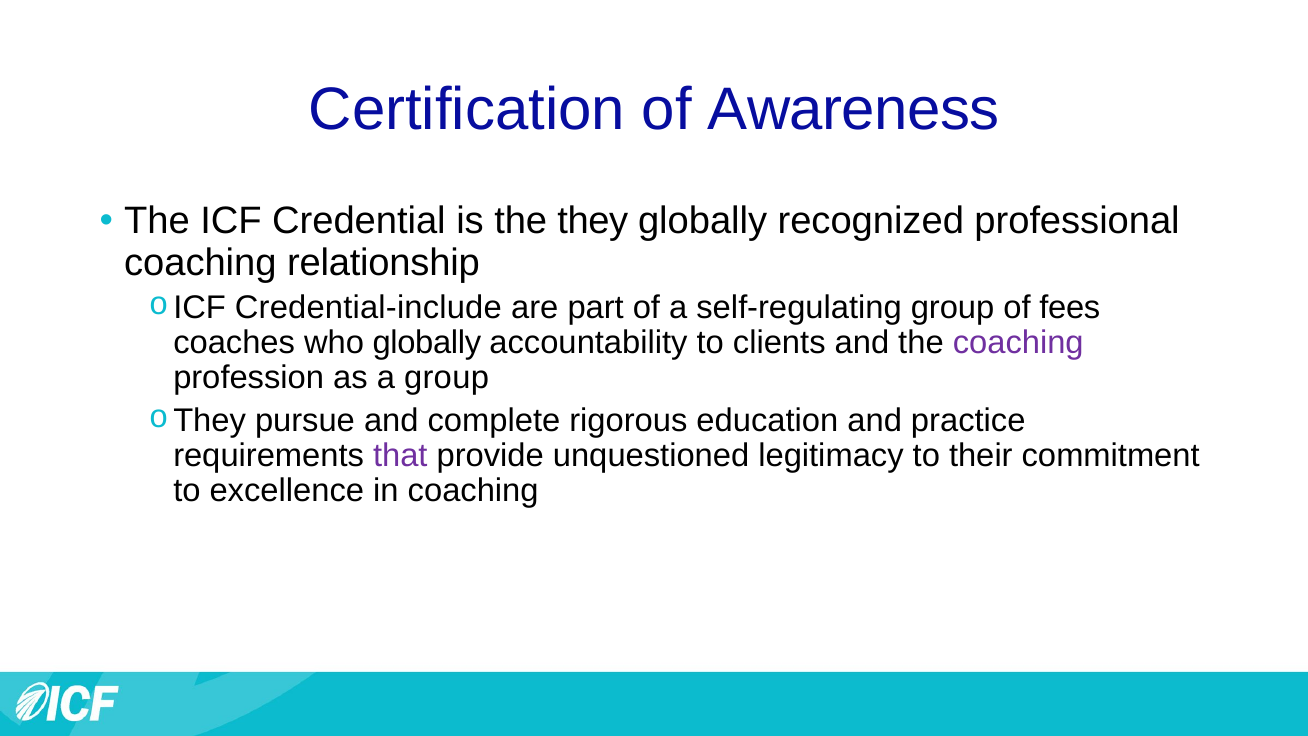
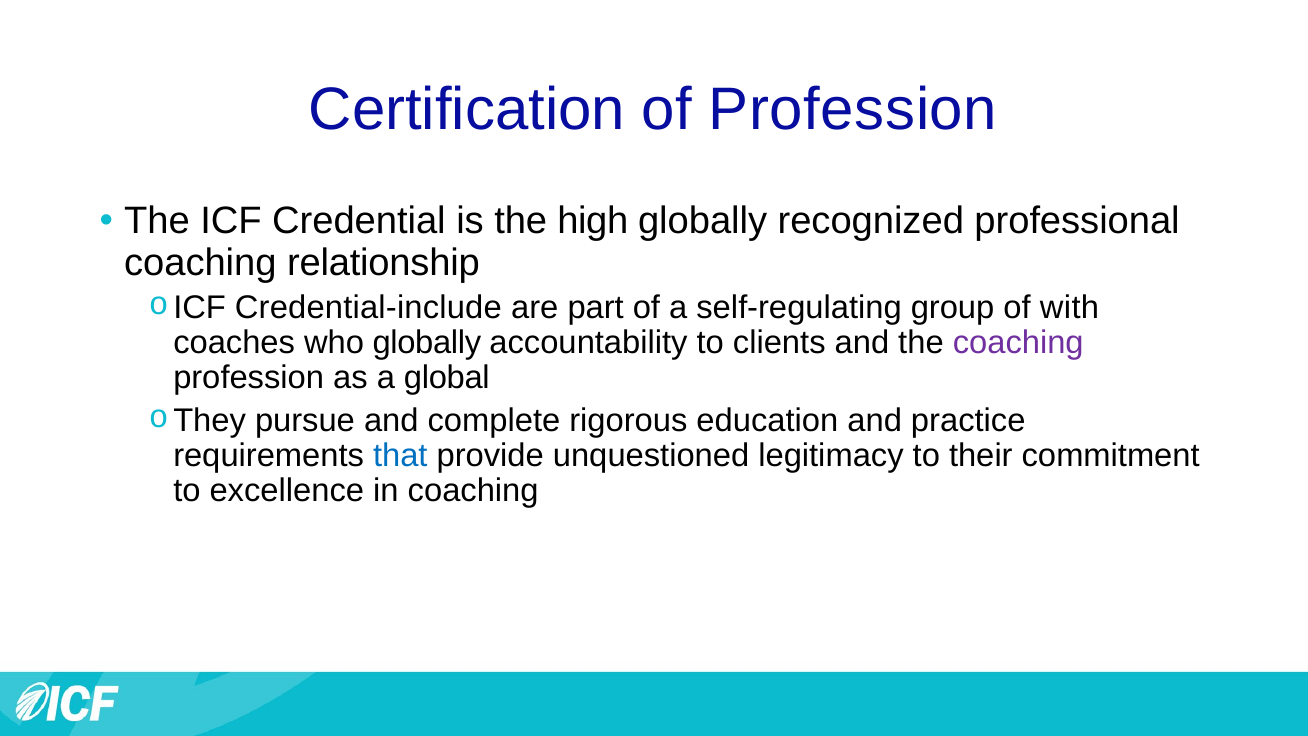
of Awareness: Awareness -> Profession
they: they -> high
fees: fees -> with
a group: group -> global
that colour: purple -> blue
